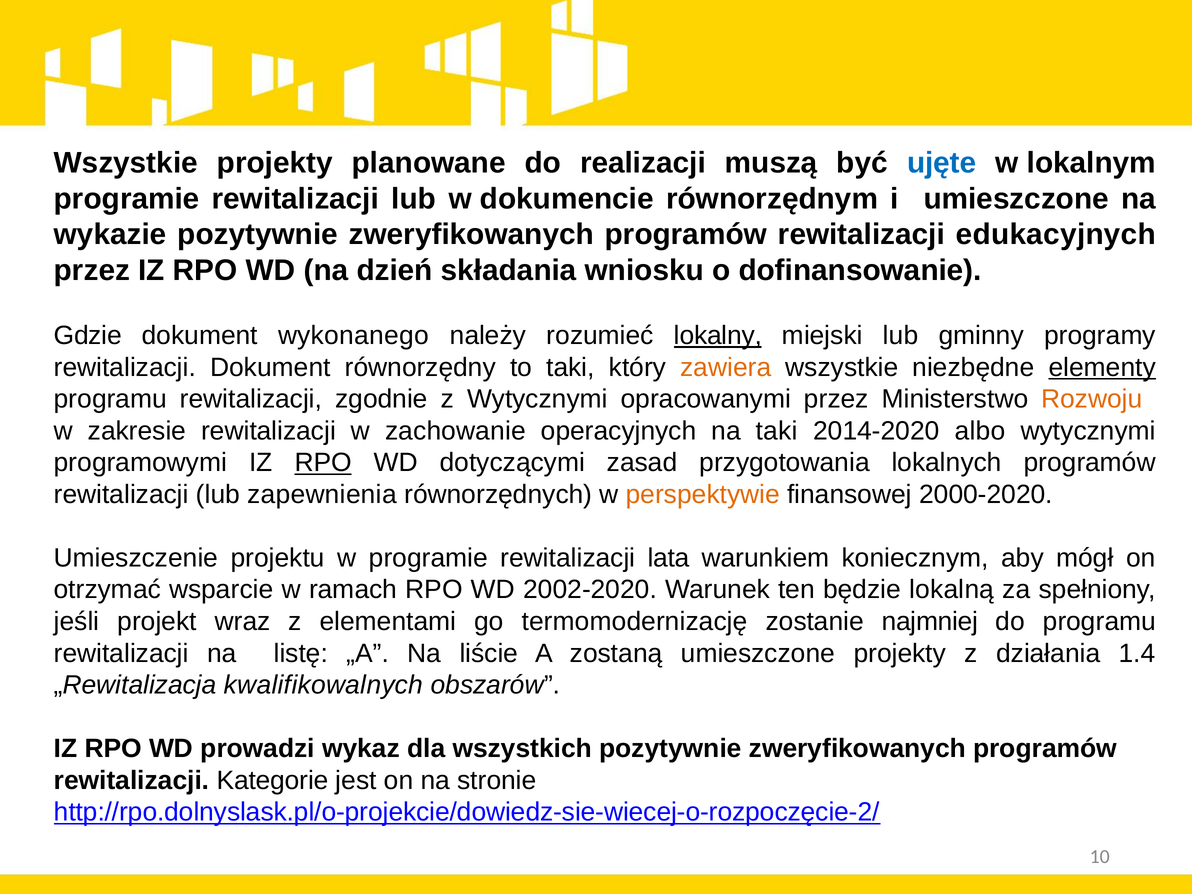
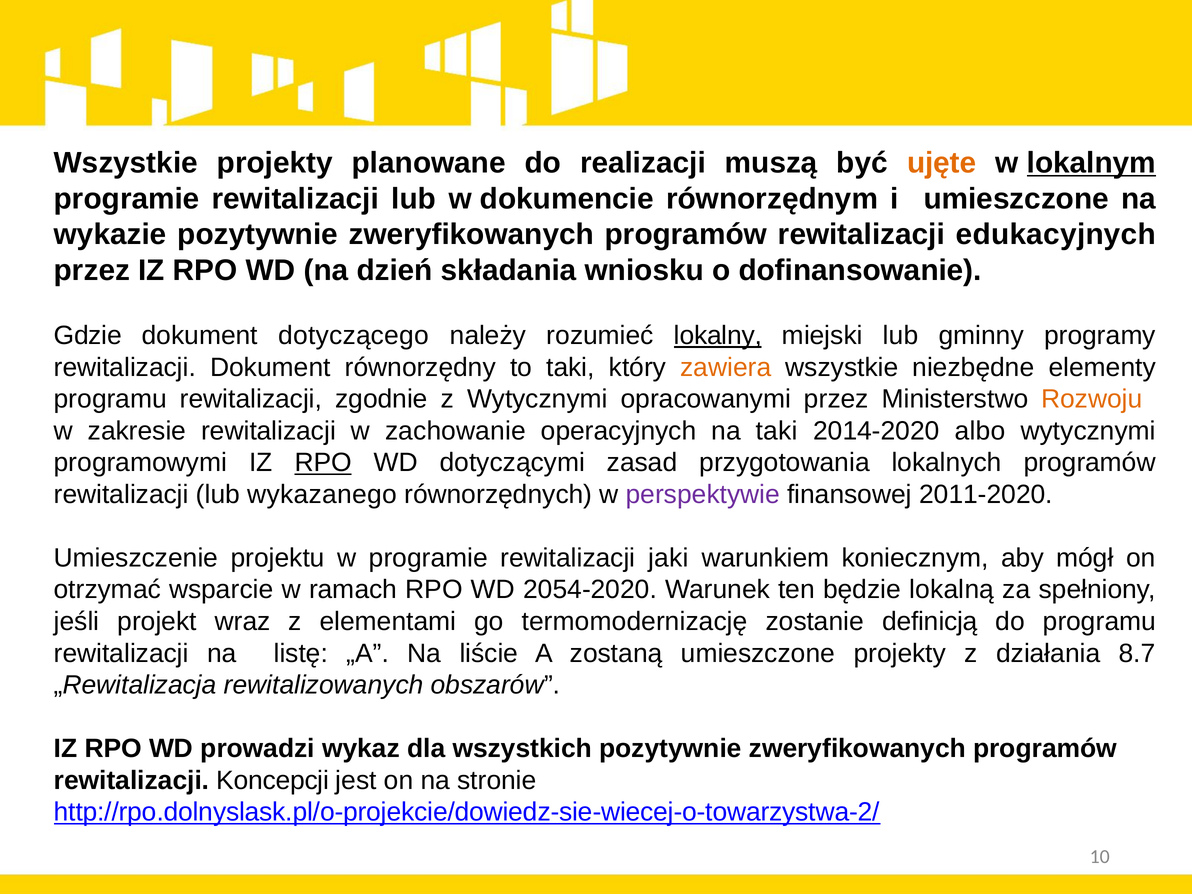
ujęte colour: blue -> orange
lokalnym underline: none -> present
wykonanego: wykonanego -> dotyczącego
elementy underline: present -> none
zapewnienia: zapewnienia -> wykazanego
perspektywie colour: orange -> purple
2000-2020: 2000-2020 -> 2011-2020
lata: lata -> jaki
2002-2020: 2002-2020 -> 2054-2020
najmniej: najmniej -> definicją
1.4: 1.4 -> 8.7
kwalifikowalnych: kwalifikowalnych -> rewitalizowanych
Kategorie: Kategorie -> Koncepcji
http://rpo.dolnyslask.pl/o-projekcie/dowiedz-sie-wiecej-o-rozpoczęcie-2/: http://rpo.dolnyslask.pl/o-projekcie/dowiedz-sie-wiecej-o-rozpoczęcie-2/ -> http://rpo.dolnyslask.pl/o-projekcie/dowiedz-sie-wiecej-o-towarzystwa-2/
